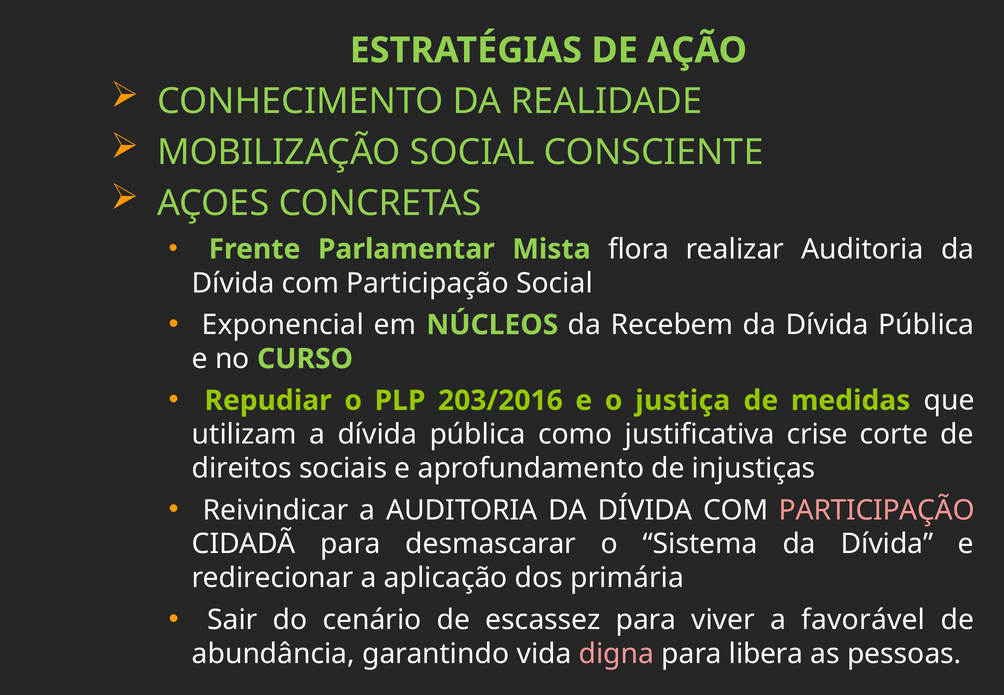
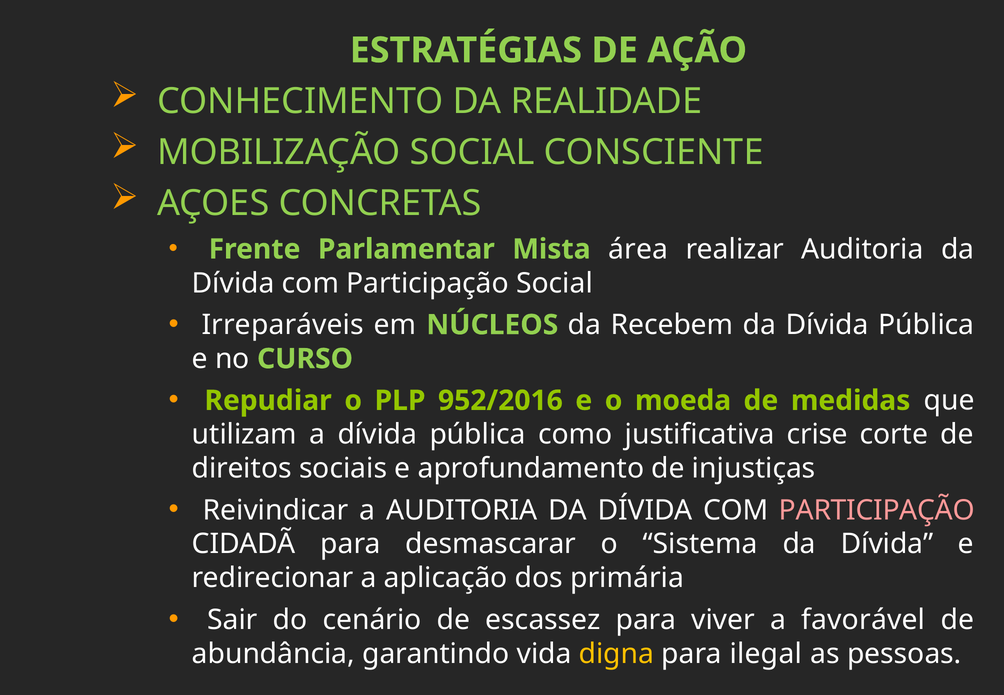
flora: flora -> área
Exponencial: Exponencial -> Irreparáveis
203/2016: 203/2016 -> 952/2016
justiça: justiça -> moeda
digna colour: pink -> yellow
libera: libera -> ilegal
